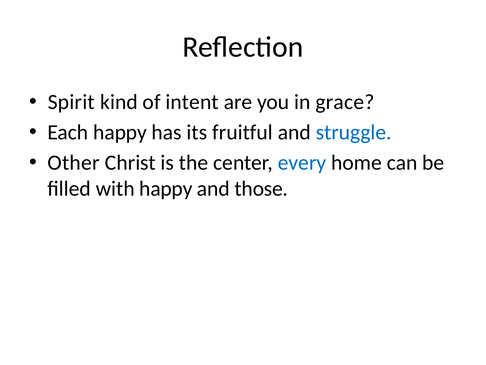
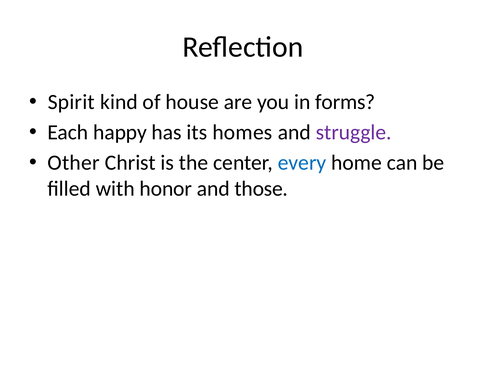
intent: intent -> house
grace: grace -> forms
fruitful: fruitful -> homes
struggle colour: blue -> purple
with happy: happy -> honor
